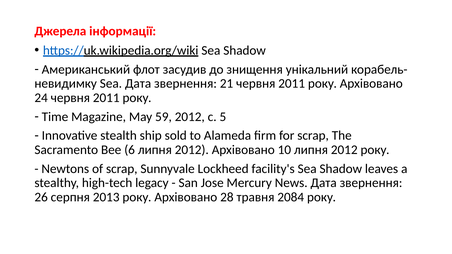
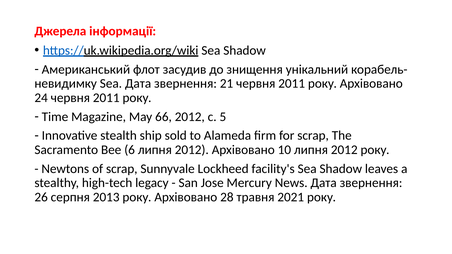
59: 59 -> 66
2084: 2084 -> 2021
